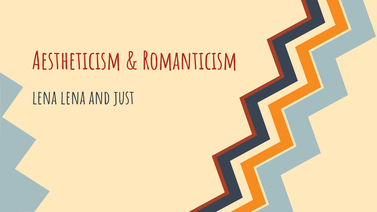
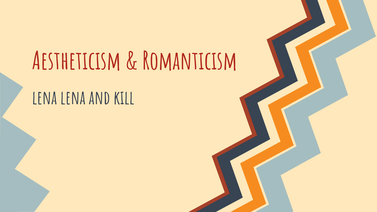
just: just -> kill
